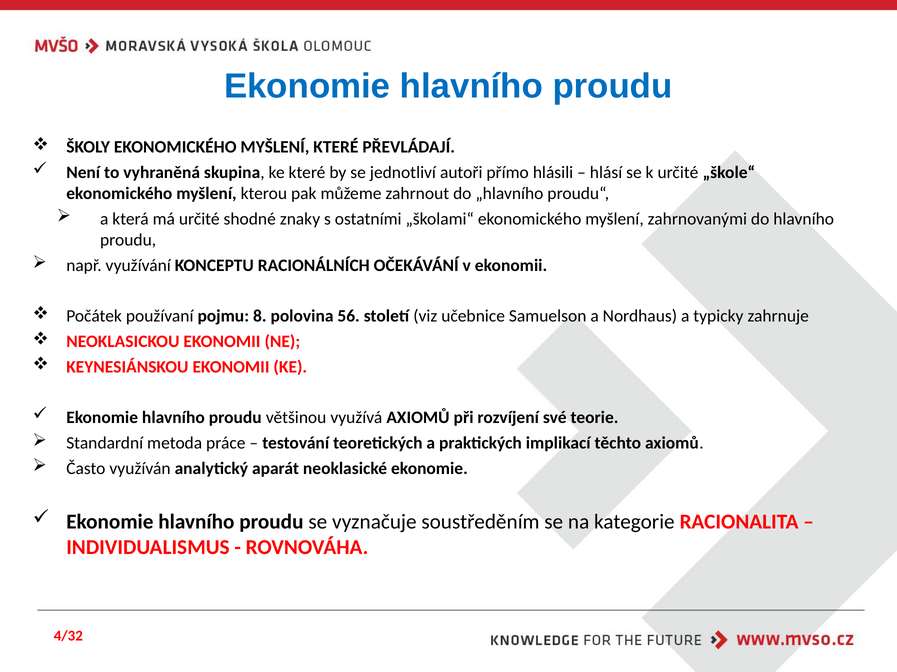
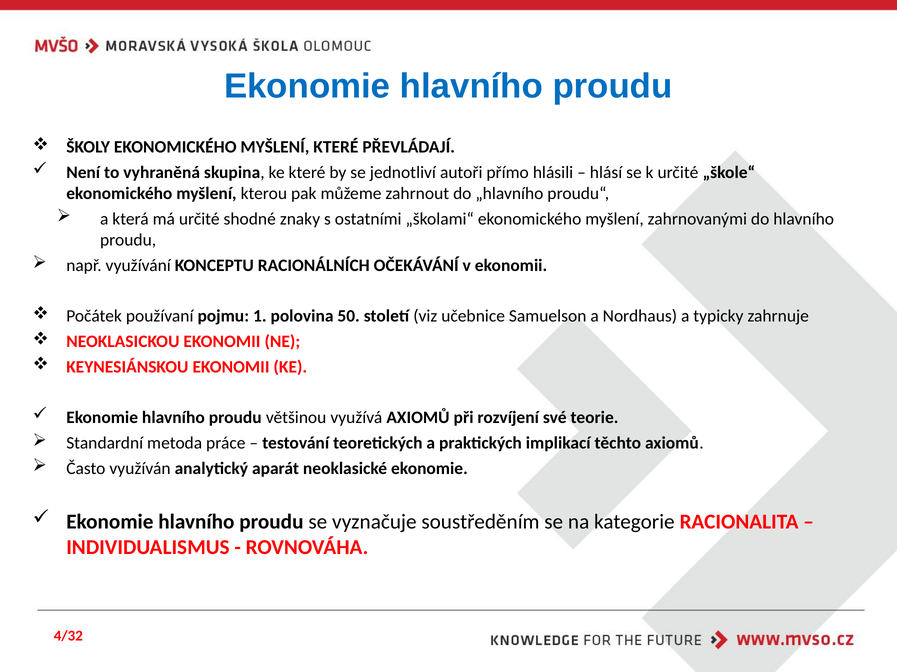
8: 8 -> 1
56: 56 -> 50
